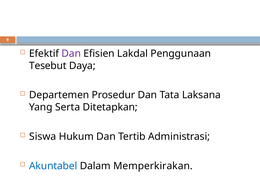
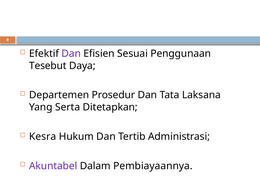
Lakdal: Lakdal -> Sesuai
Siswa: Siswa -> Kesra
Akuntabel colour: blue -> purple
Memperkirakan: Memperkirakan -> Pembiayaannya
